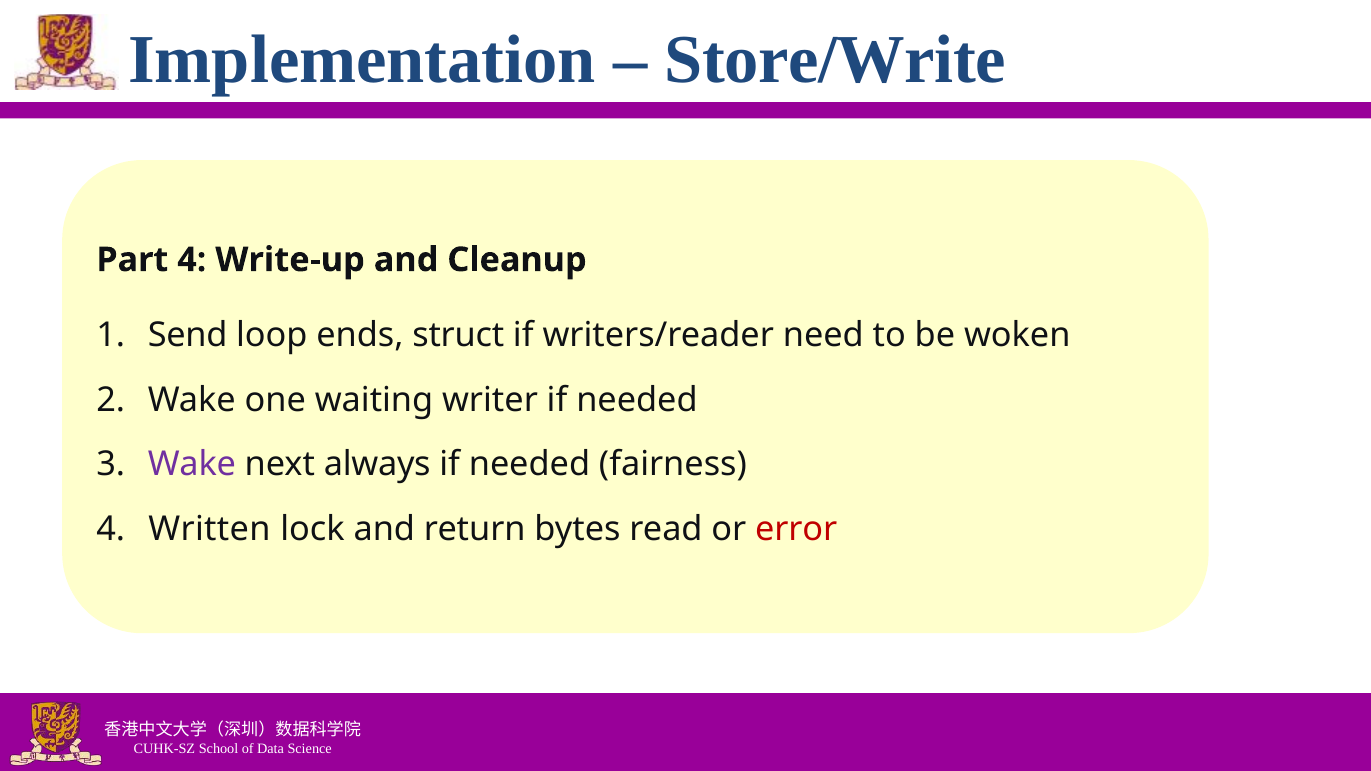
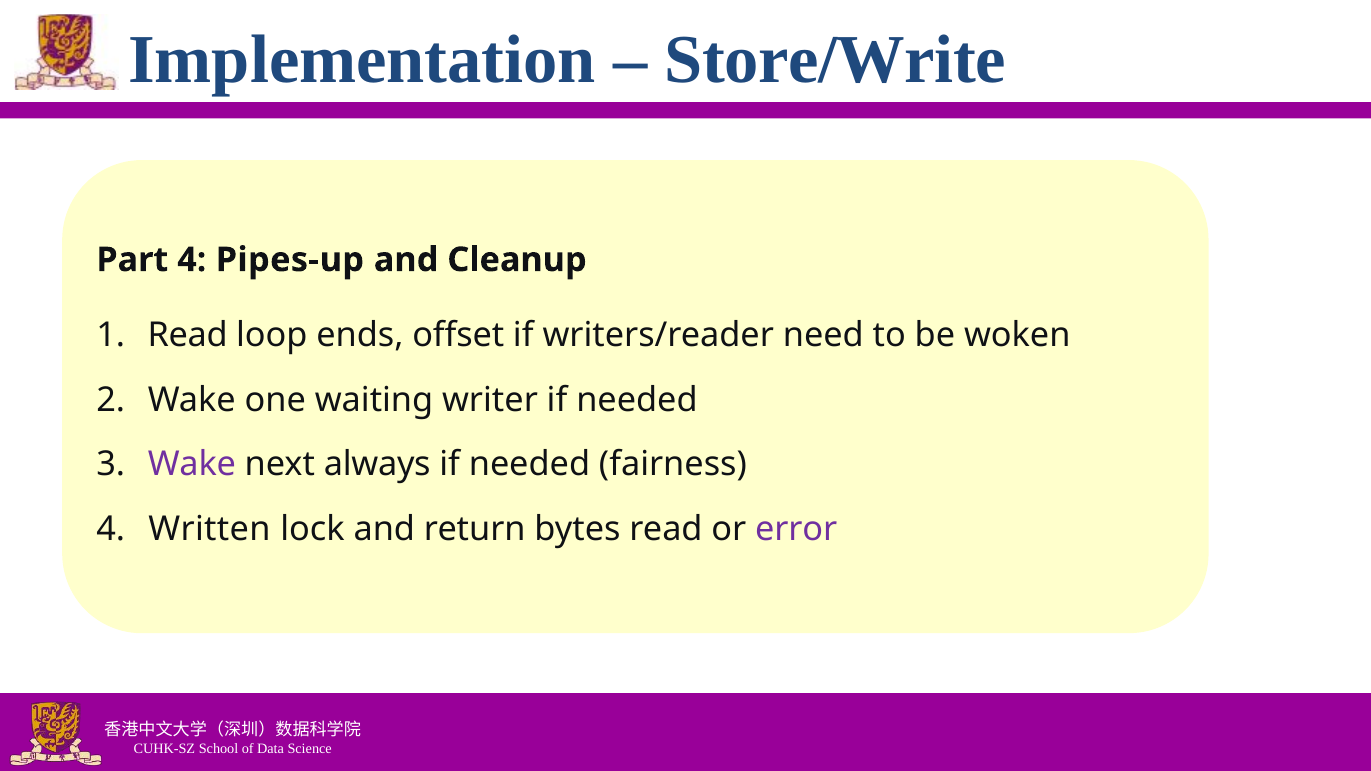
Write-up: Write-up -> Pipes-up
Send at (188, 335): Send -> Read
struct: struct -> offset
error colour: red -> purple
